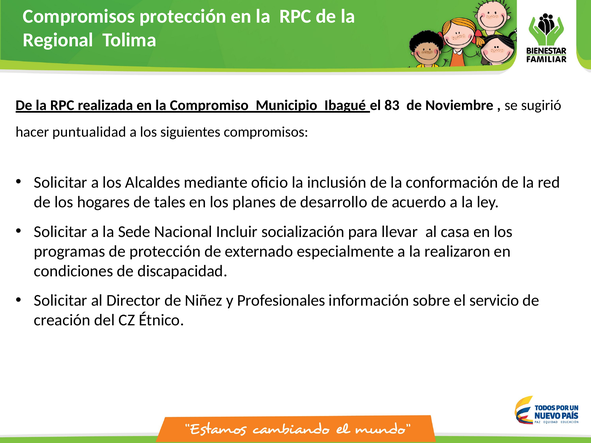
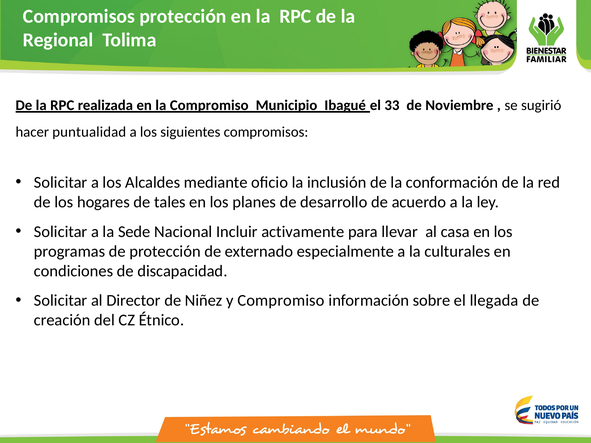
83: 83 -> 33
socialización: socialización -> activamente
realizaron: realizaron -> culturales
y Profesionales: Profesionales -> Compromiso
servicio: servicio -> llegada
